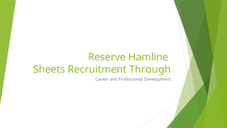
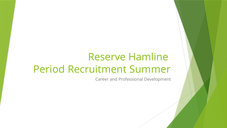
Sheets: Sheets -> Period
Through: Through -> Summer
